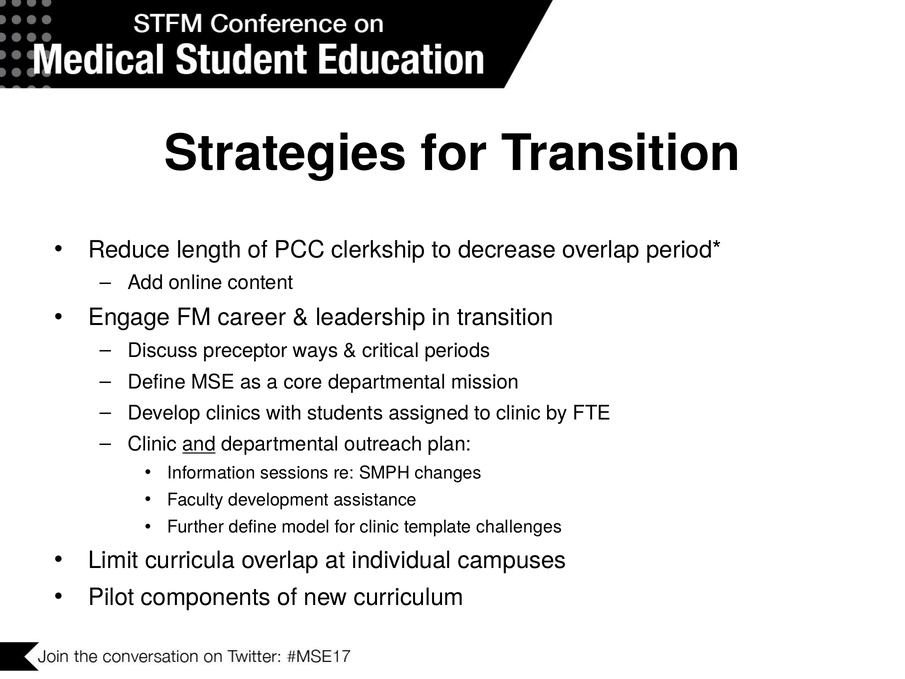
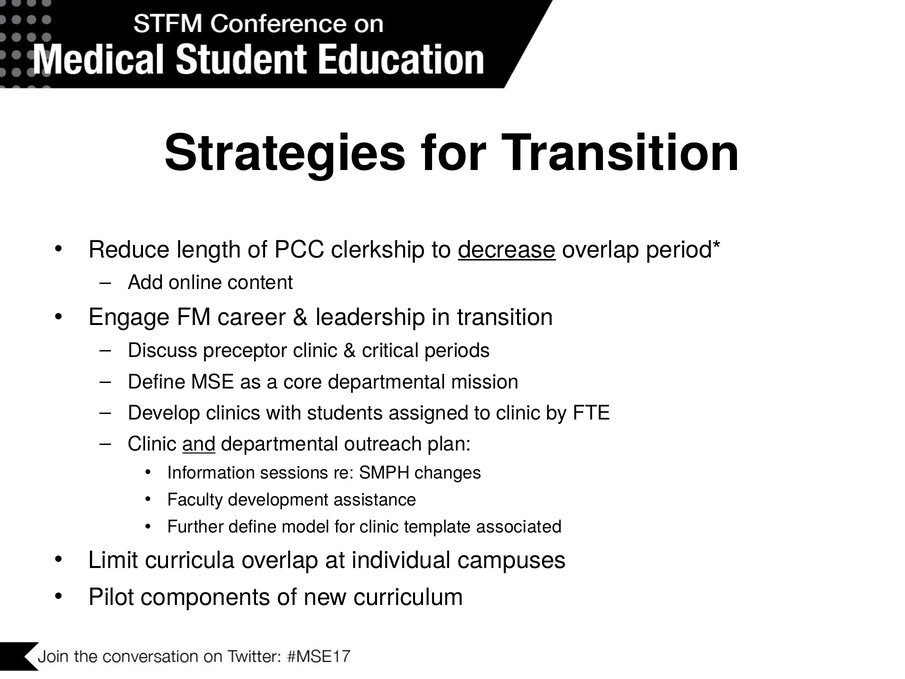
decrease underline: none -> present
preceptor ways: ways -> clinic
challenges: challenges -> associated
